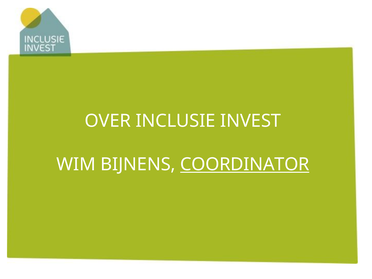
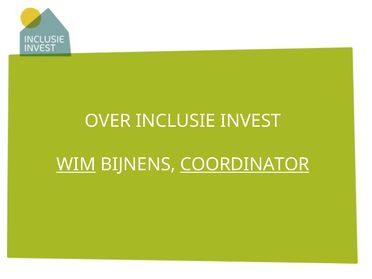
WIM underline: none -> present
